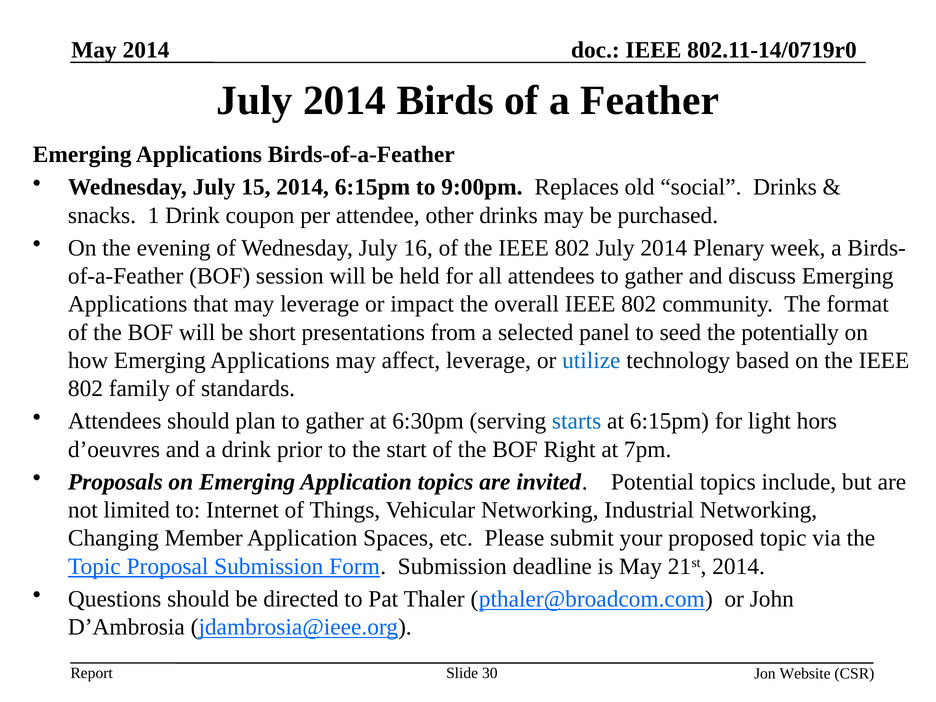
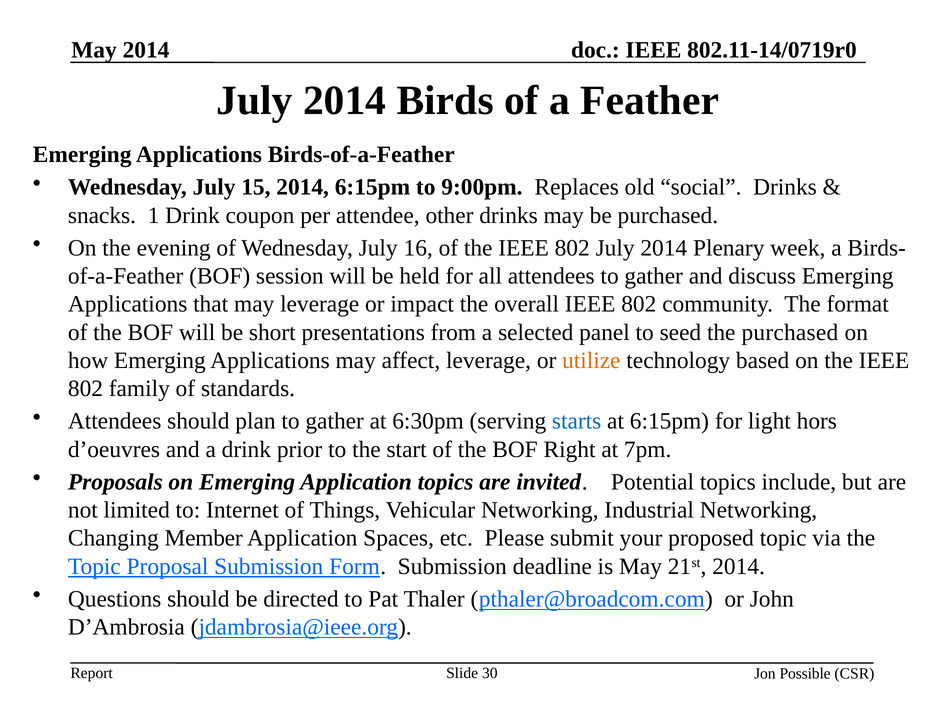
the potentially: potentially -> purchased
utilize colour: blue -> orange
Website: Website -> Possible
